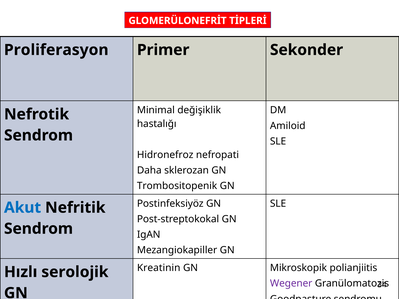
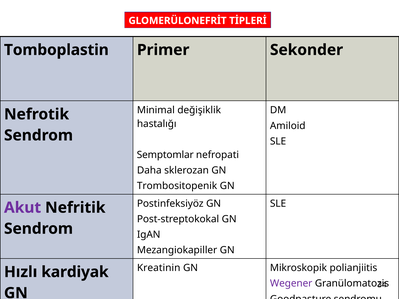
Proliferasyon: Proliferasyon -> Tomboplastin
Hidronefroz: Hidronefroz -> Semptomlar
Akut colour: blue -> purple
serolojik: serolojik -> kardiyak
